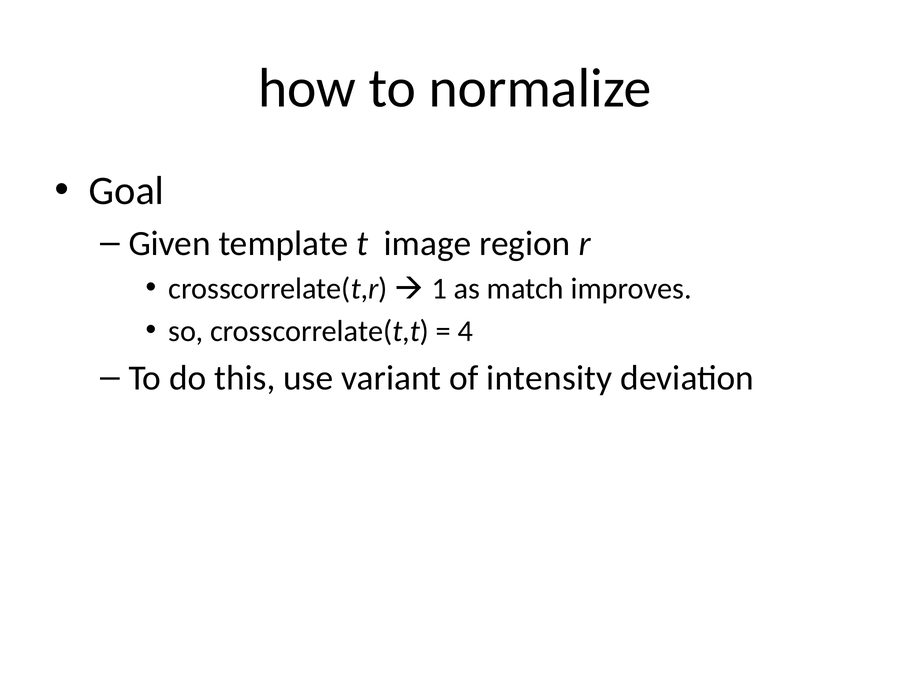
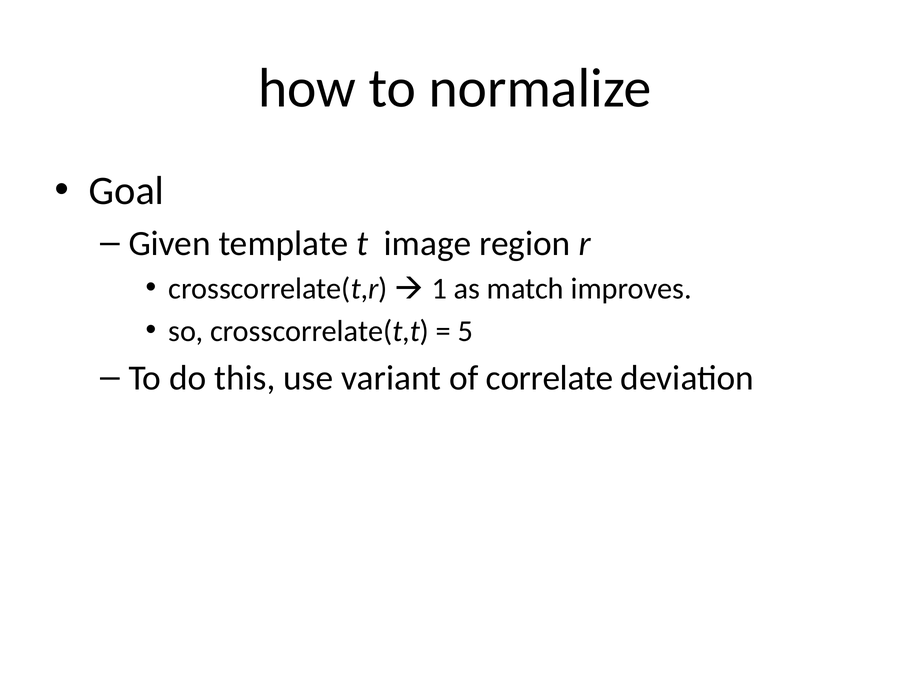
4: 4 -> 5
intensity: intensity -> correlate
